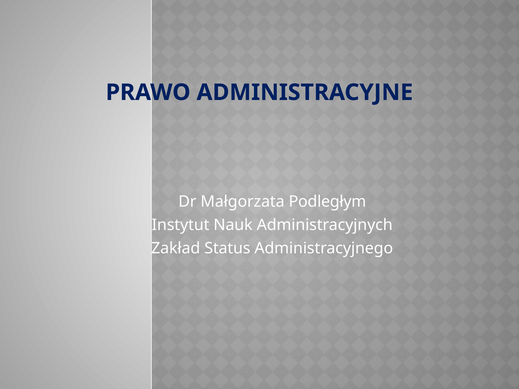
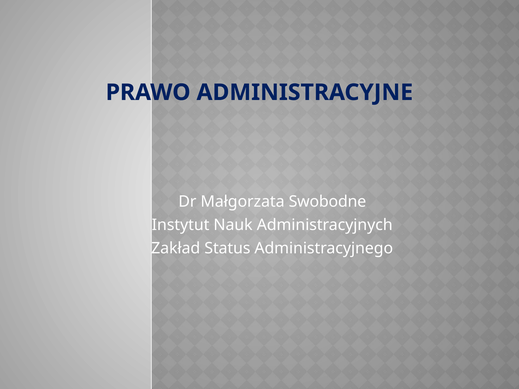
Podległym: Podległym -> Swobodne
